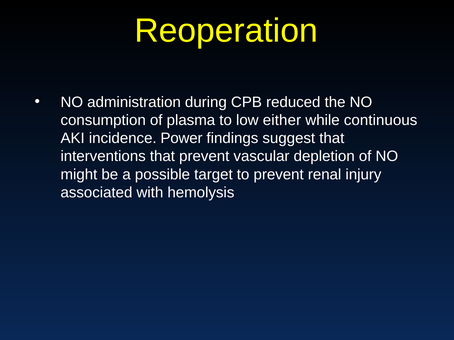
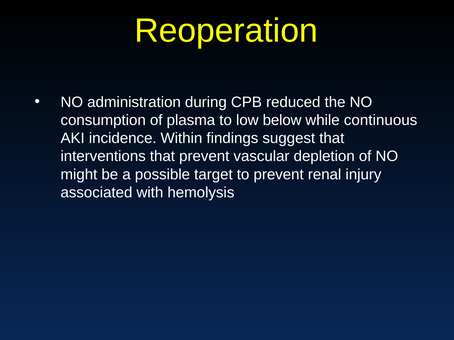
either: either -> below
Power: Power -> Within
